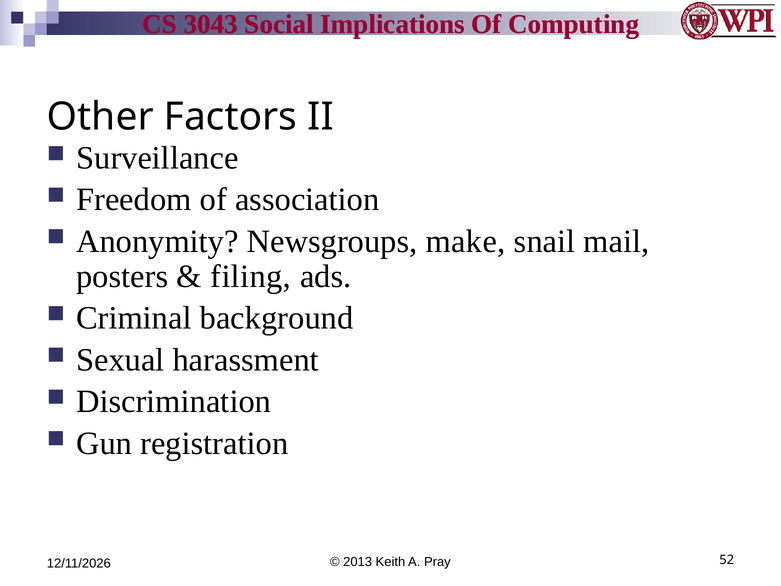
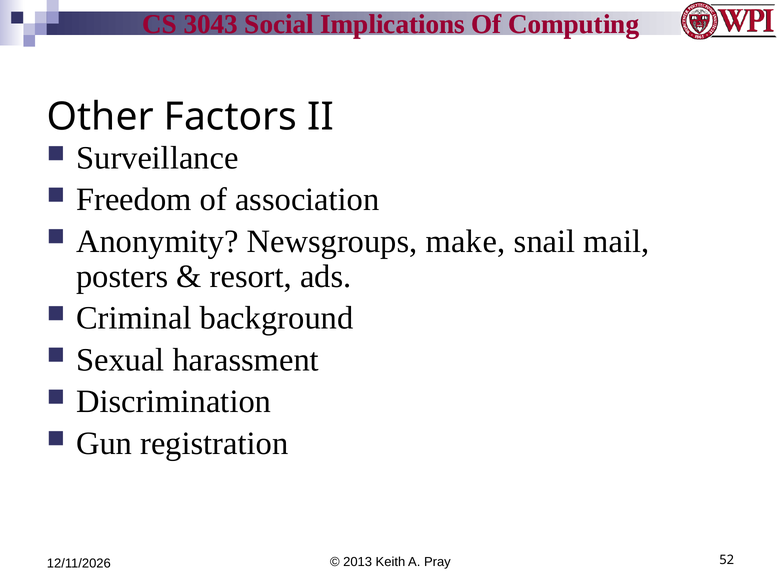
filing: filing -> resort
